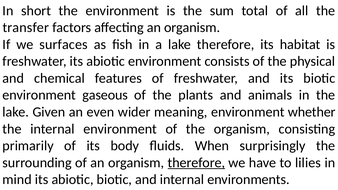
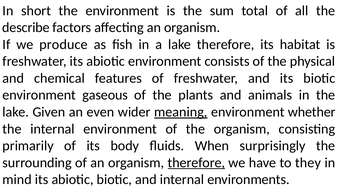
transfer: transfer -> describe
surfaces: surfaces -> produce
meaning underline: none -> present
lilies: lilies -> they
